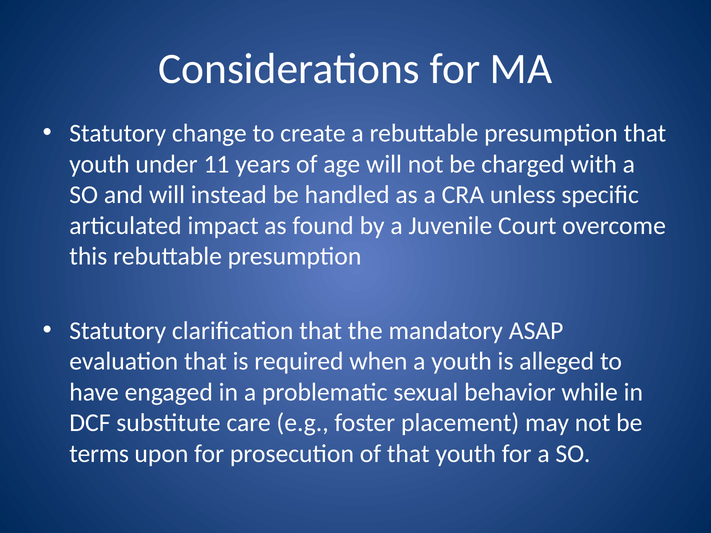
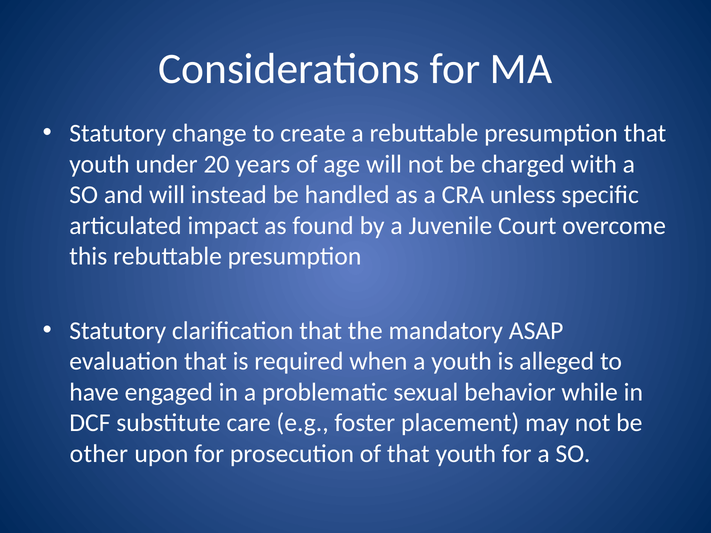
11: 11 -> 20
terms: terms -> other
